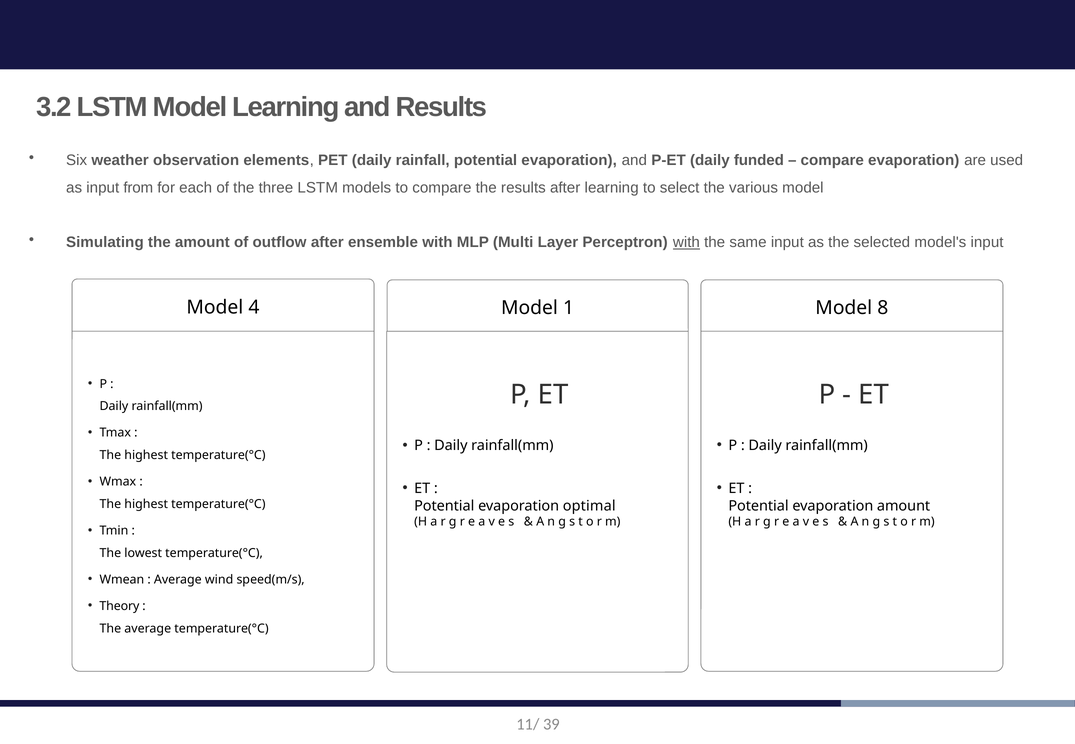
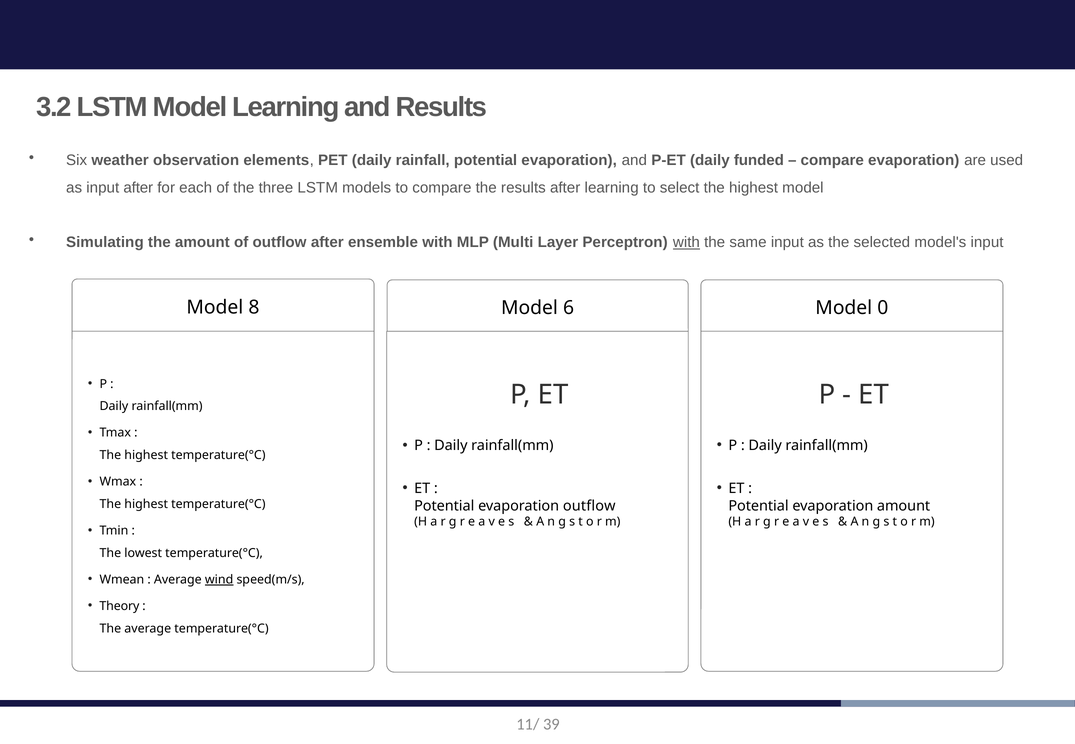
input from: from -> after
select the various: various -> highest
4: 4 -> 8
1: 1 -> 6
8: 8 -> 0
evaporation optimal: optimal -> outflow
wind underline: none -> present
